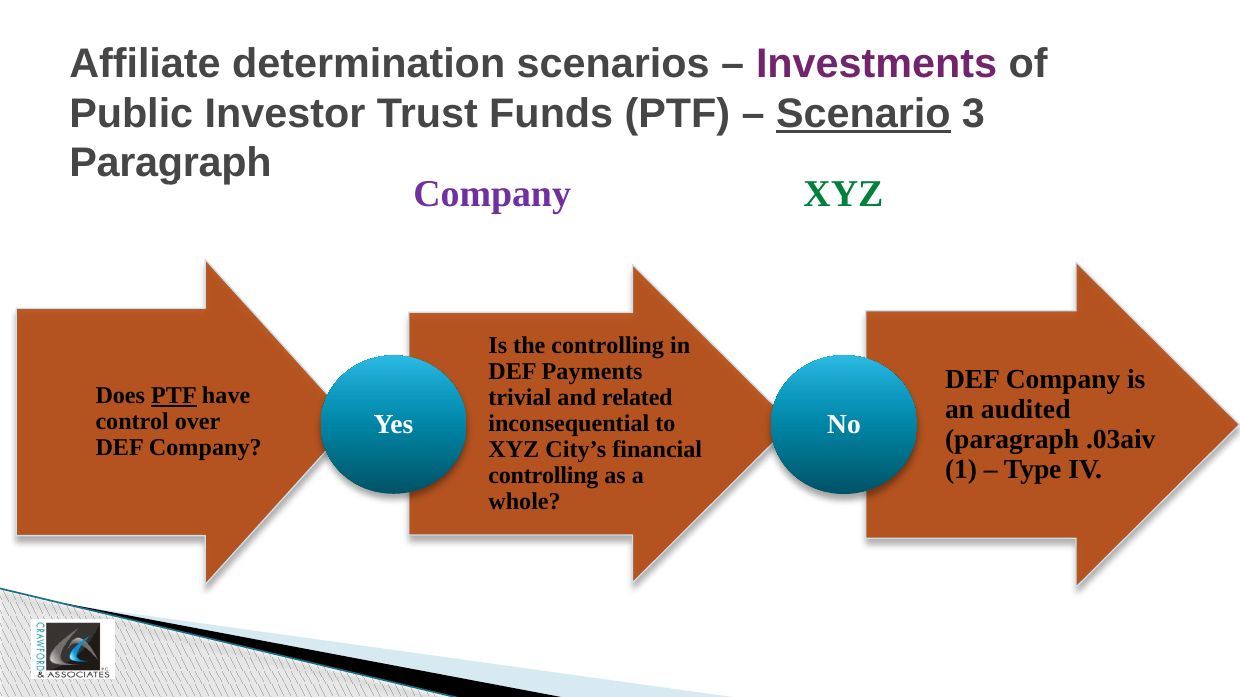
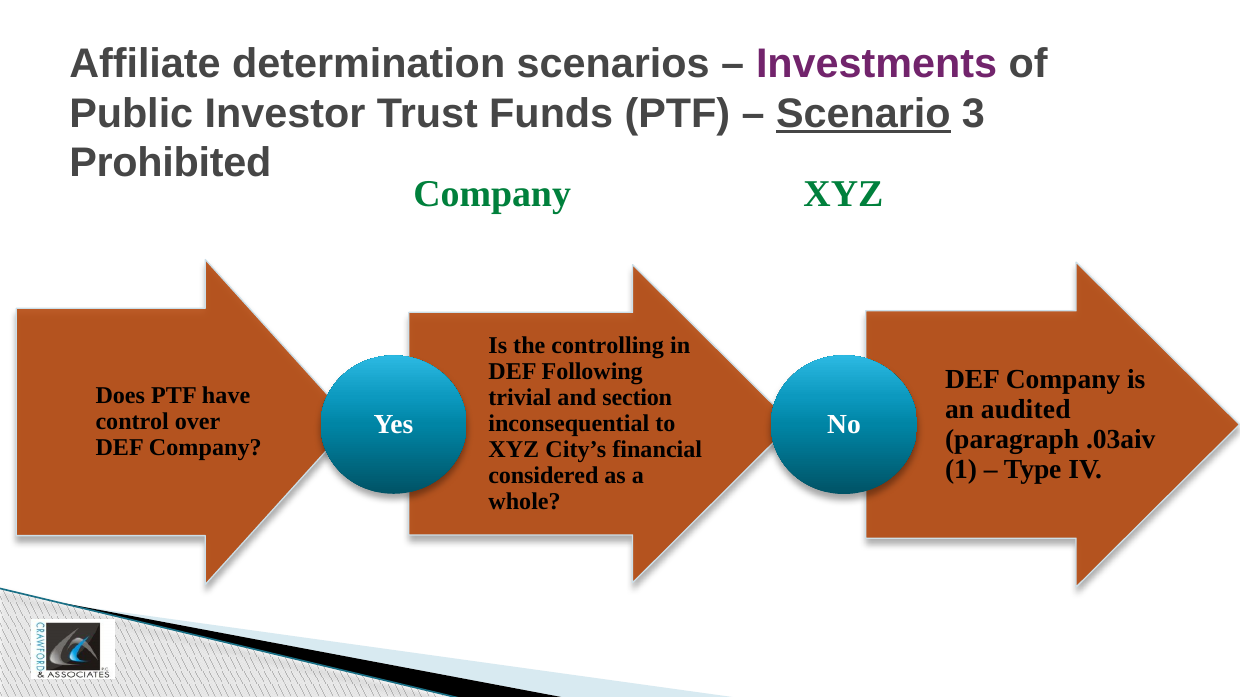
Paragraph at (170, 163): Paragraph -> Prohibited
2: 2 -> 4
Company at (492, 194) colour: purple -> green
Payments: Payments -> Following
PTF at (174, 396) underline: present -> none
related: related -> section
controlling at (543, 476): controlling -> considered
